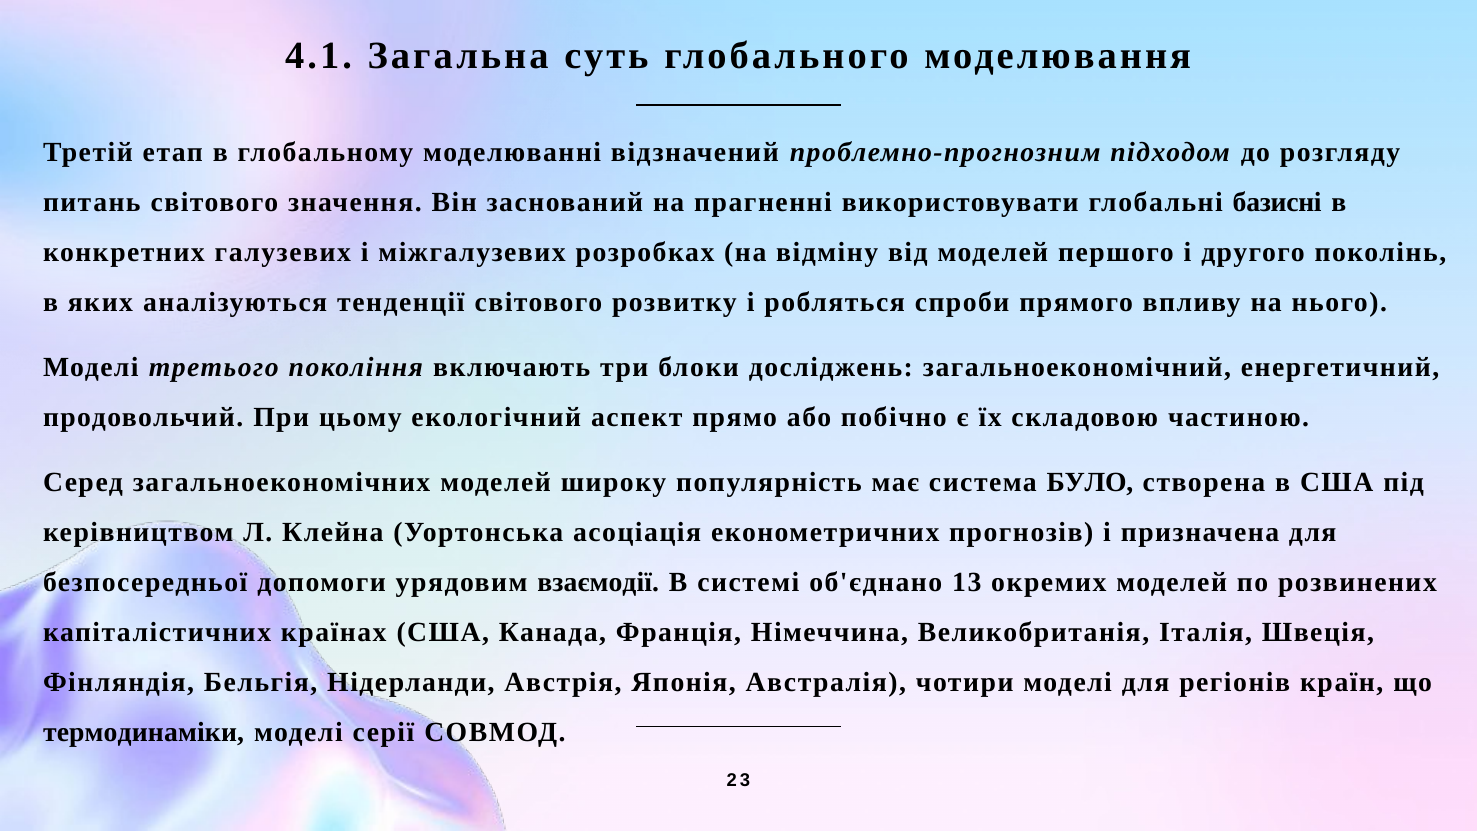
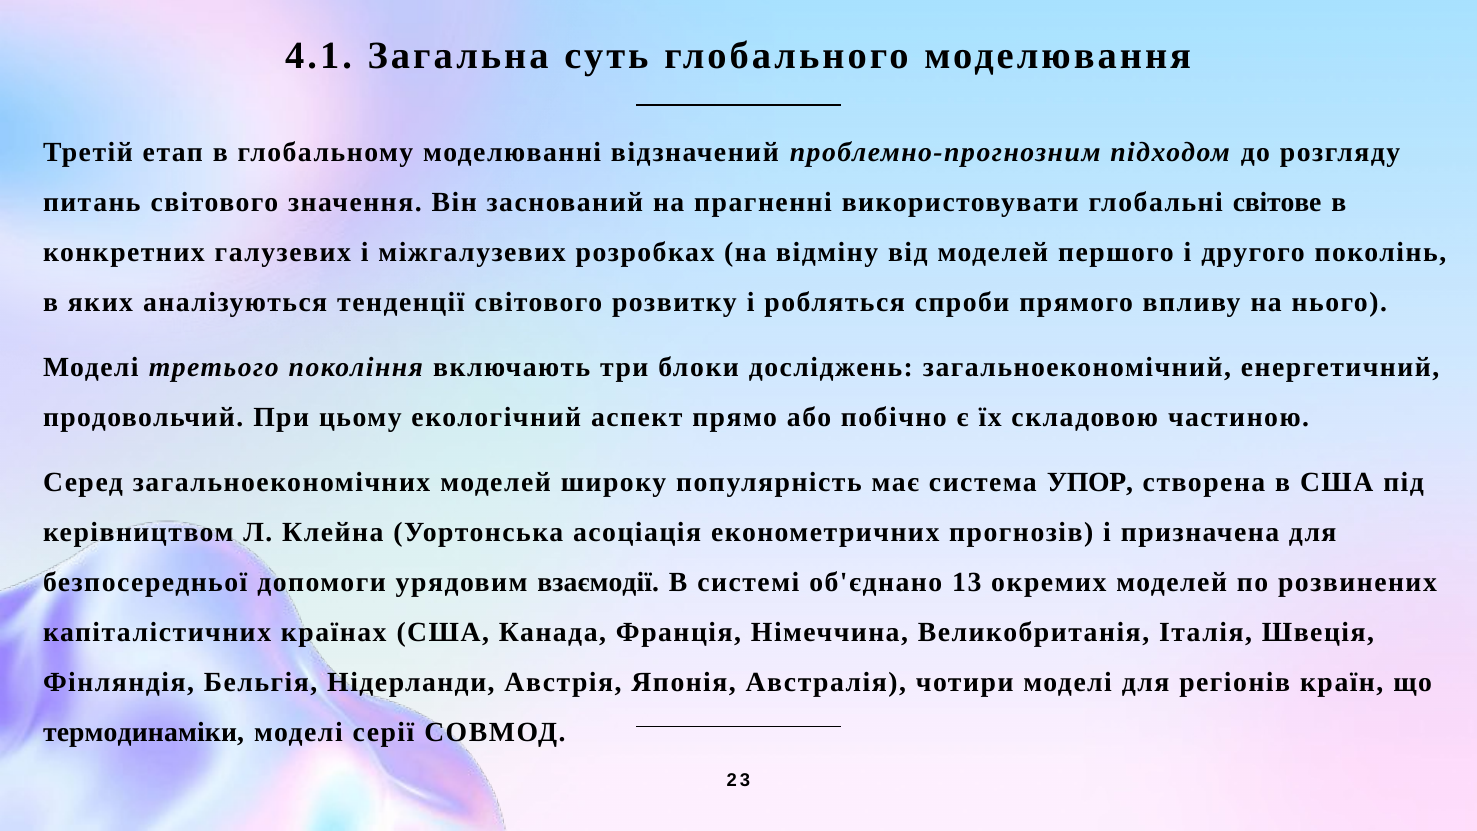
базисні: базисні -> світове
БУЛО: БУЛО -> УПОР
